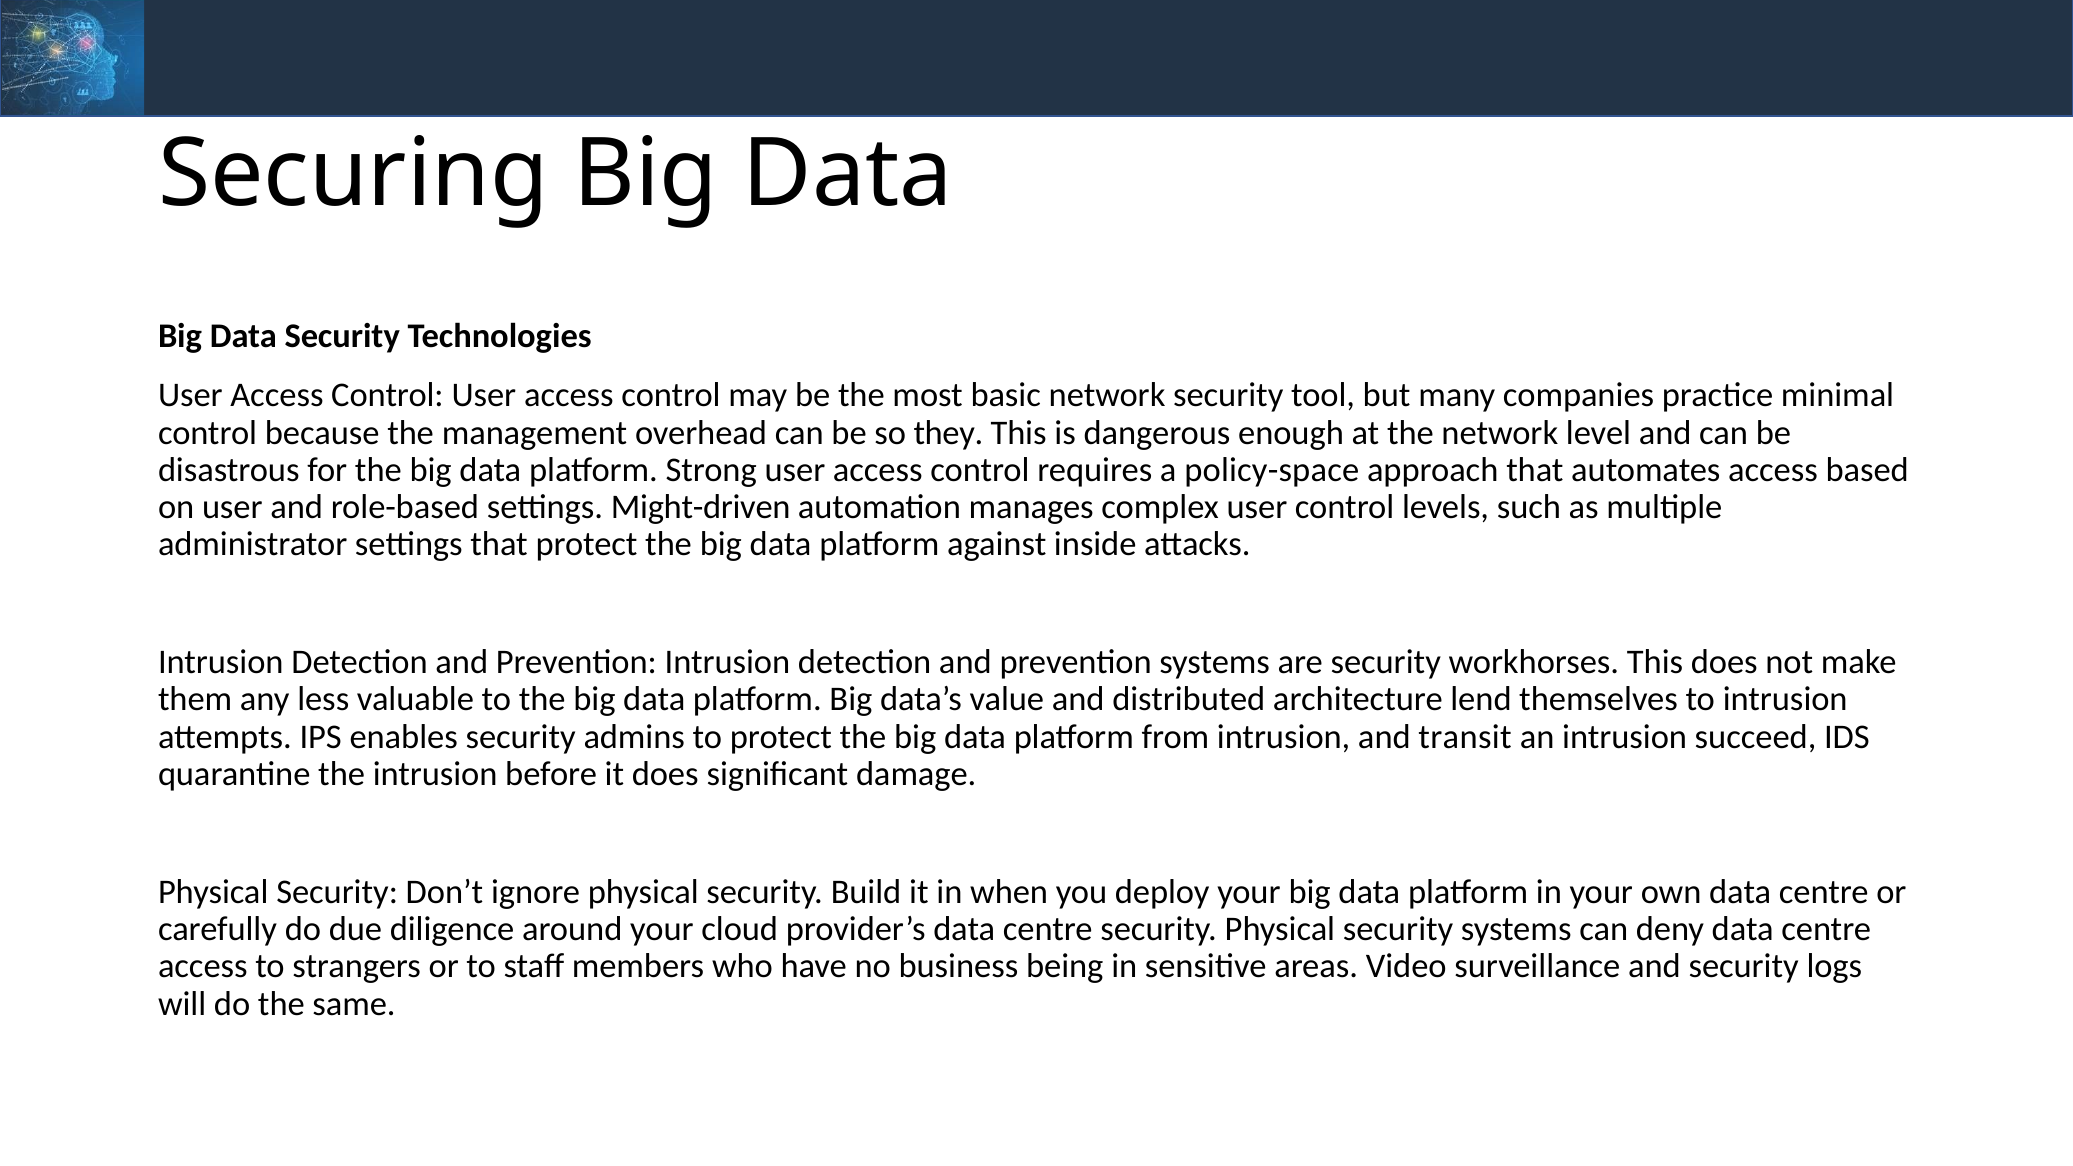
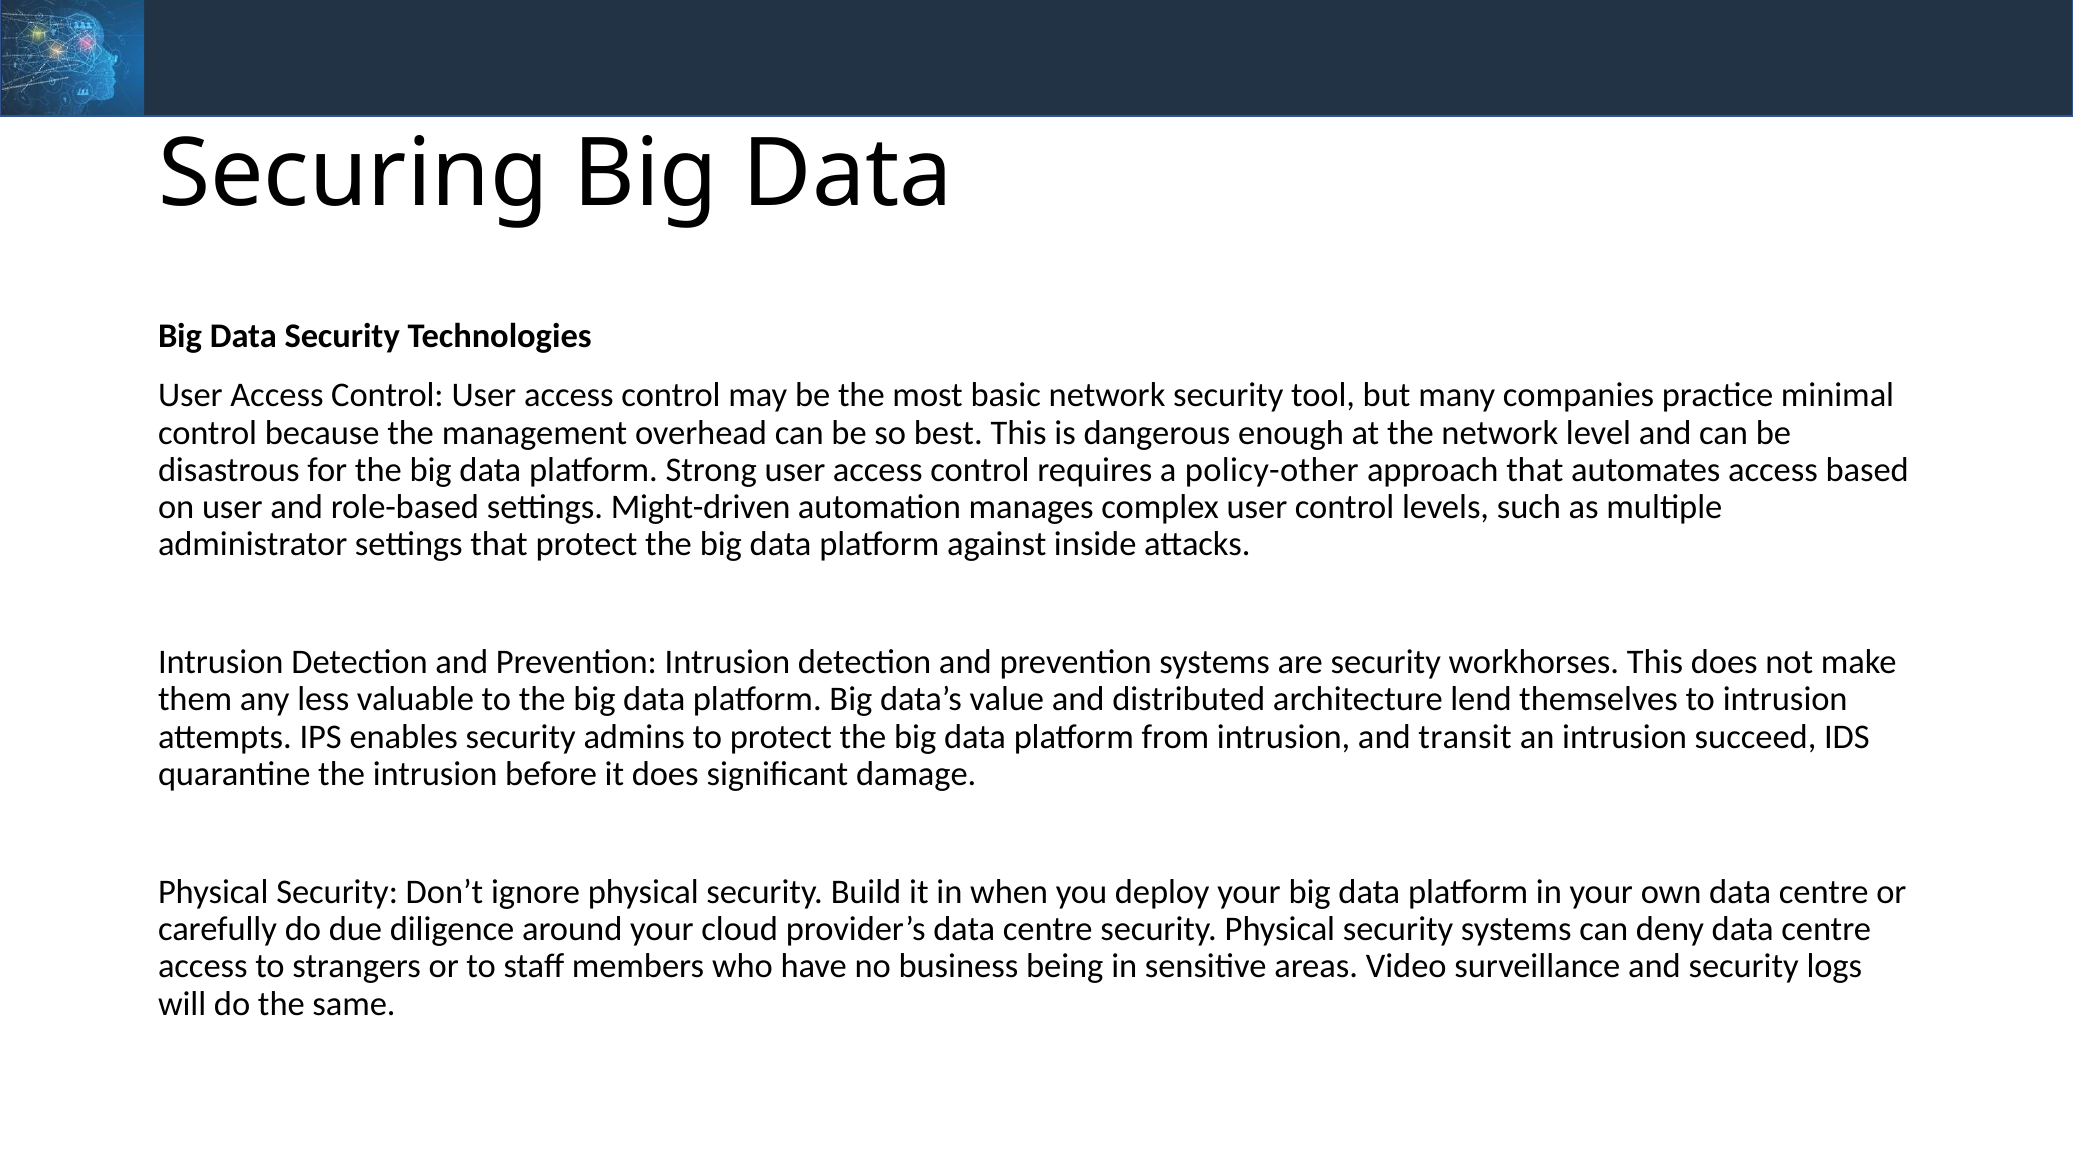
they: they -> best
policy-space: policy-space -> policy-other
